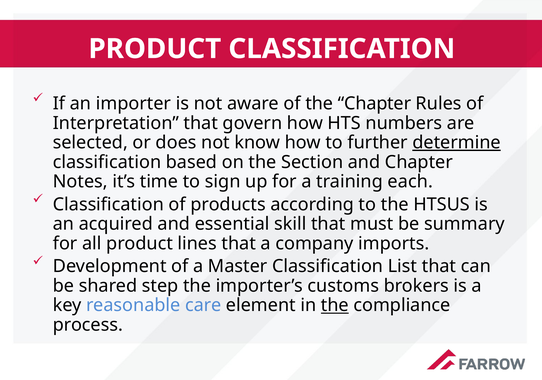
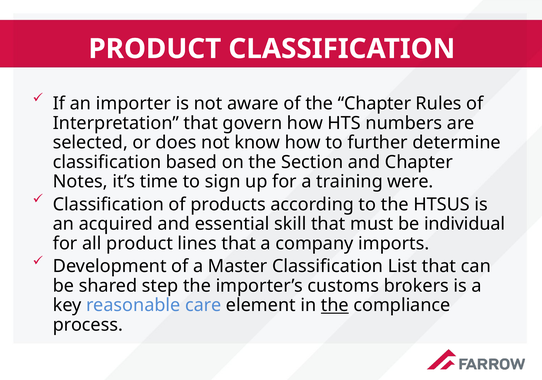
determine underline: present -> none
each: each -> were
summary: summary -> individual
